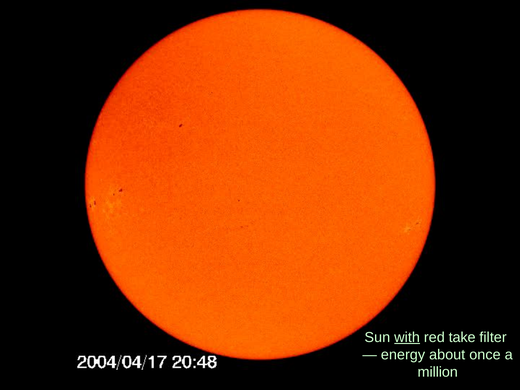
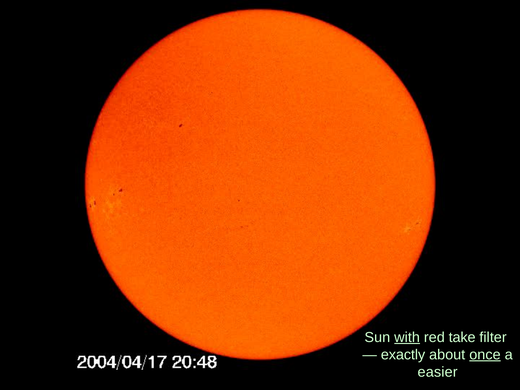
energy: energy -> exactly
once underline: none -> present
million: million -> easier
